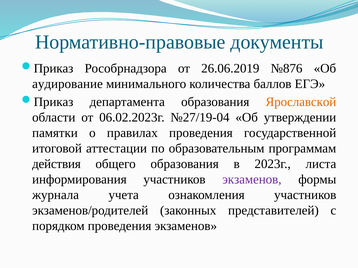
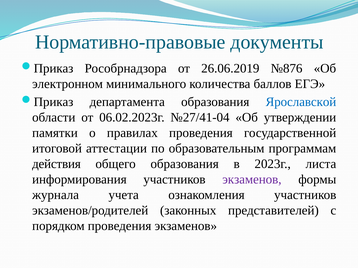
аудирование: аудирование -> электронном
Ярославской colour: orange -> blue
№27/19-04: №27/19-04 -> №27/41-04
